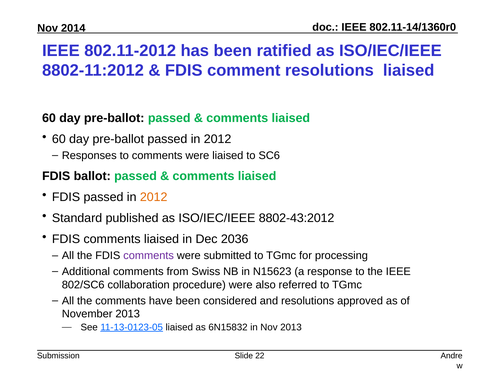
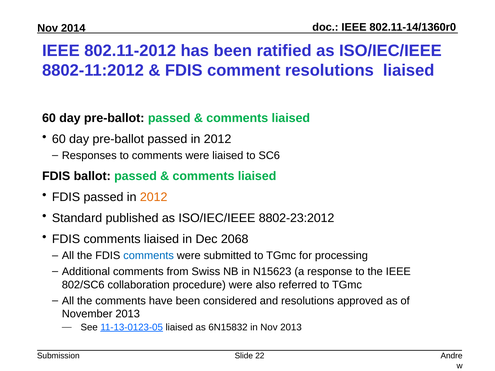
8802-43:2012: 8802-43:2012 -> 8802-23:2012
2036: 2036 -> 2068
comments at (149, 256) colour: purple -> blue
